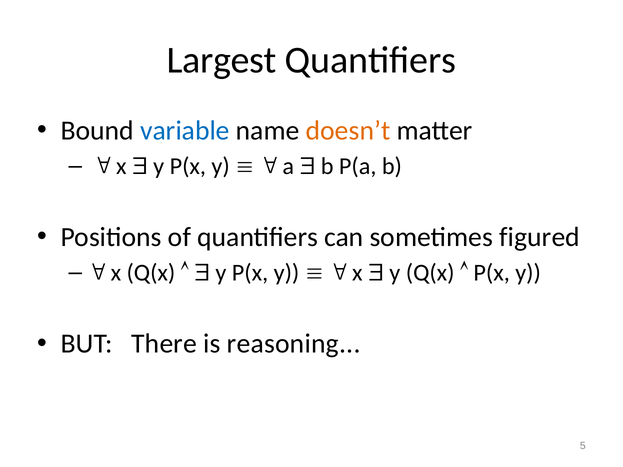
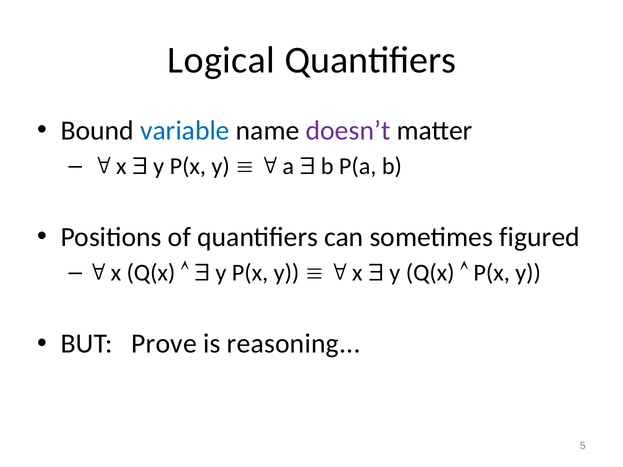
Largest: Largest -> Logical
doesn’t colour: orange -> purple
There: There -> Prove
